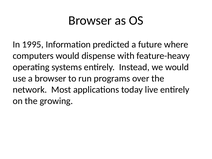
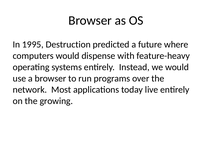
Information: Information -> Destruction
